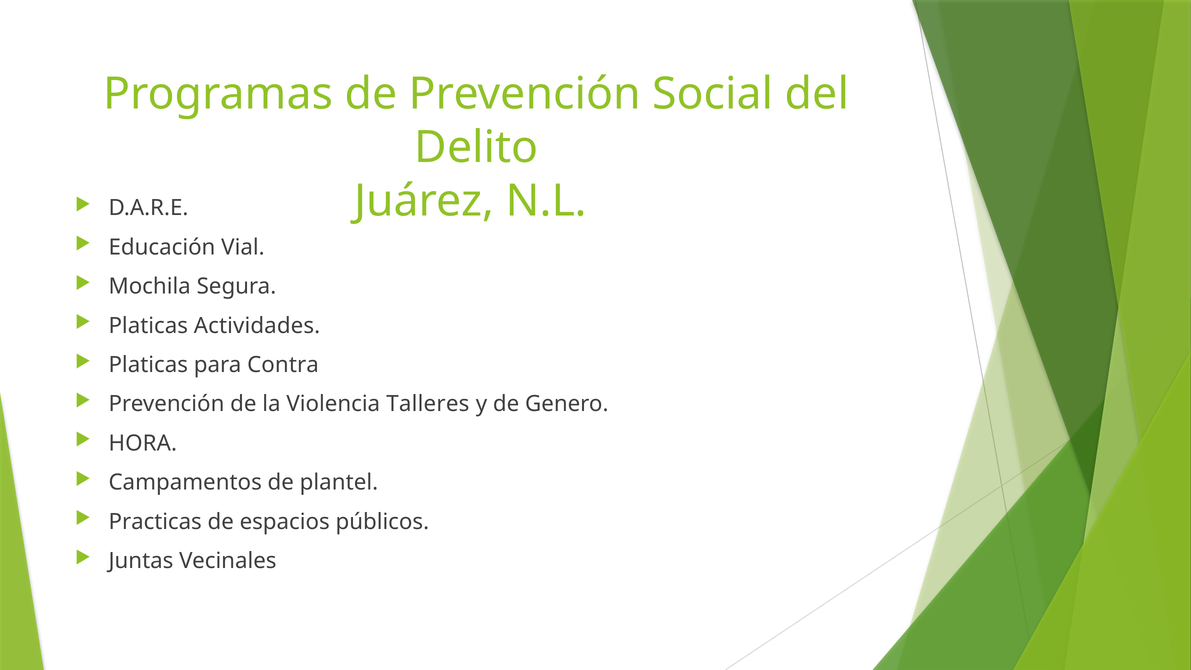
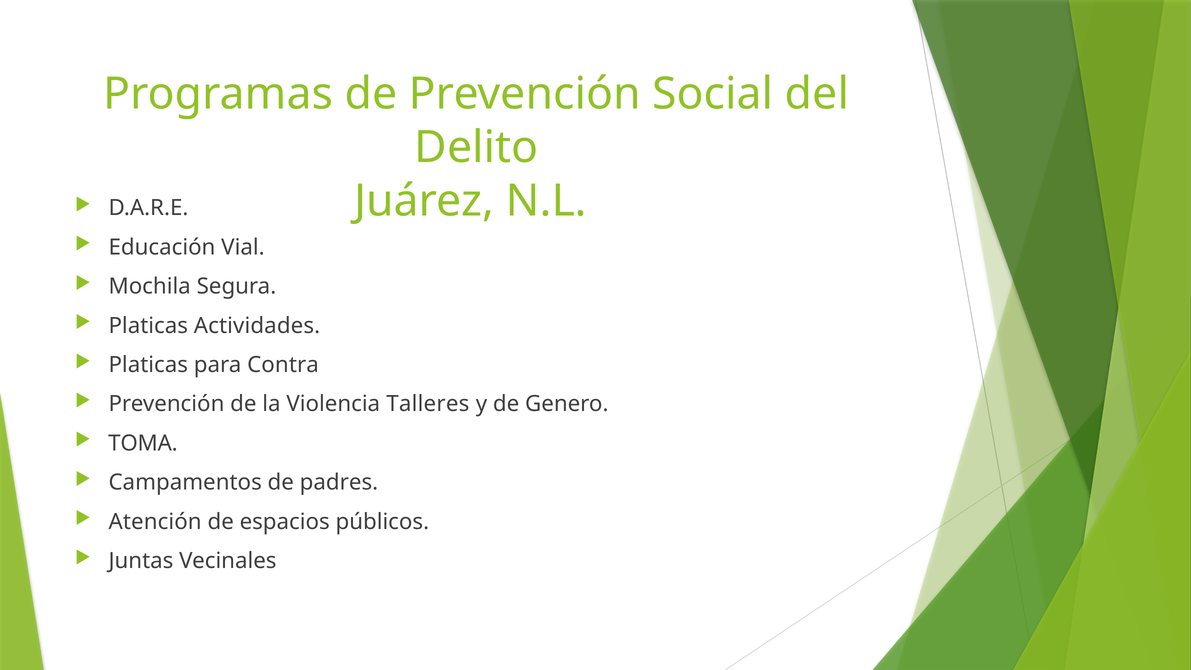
HORA: HORA -> TOMA
plantel: plantel -> padres
Practicas: Practicas -> Atención
